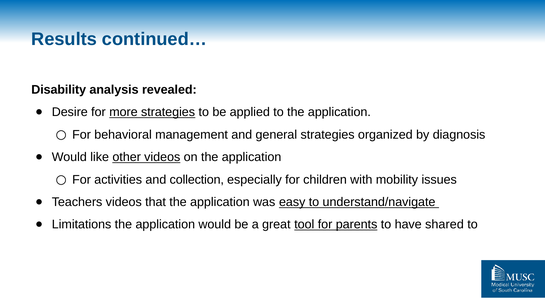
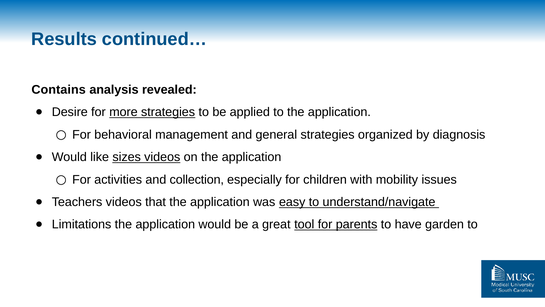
Disability: Disability -> Contains
other: other -> sizes
shared: shared -> garden
